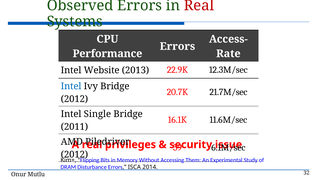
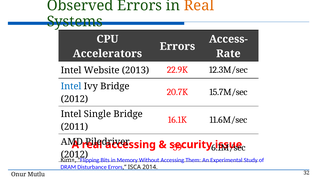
Real at (199, 6) colour: red -> orange
Performance: Performance -> Accelerators
21.7M/sec: 21.7M/sec -> 15.7M/sec
privileges at (130, 145): privileges -> accessing
